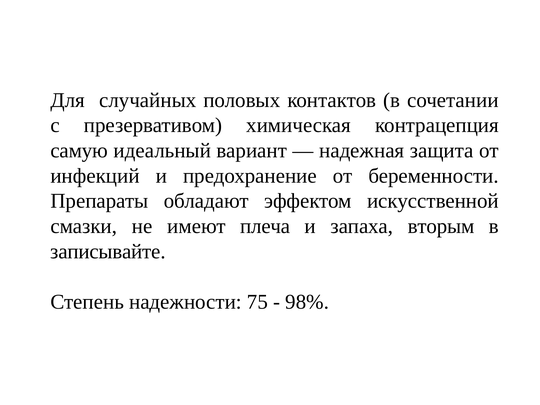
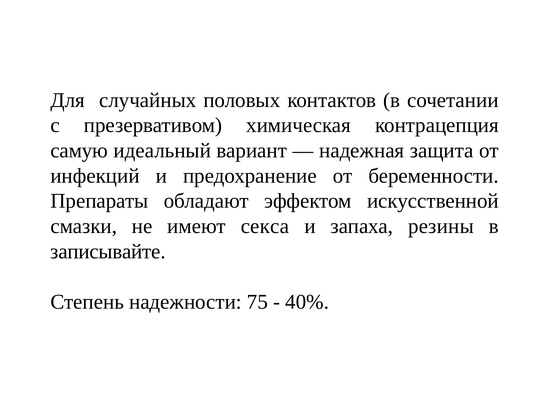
плеча: плеча -> секса
вторым: вторым -> резины
98%: 98% -> 40%
